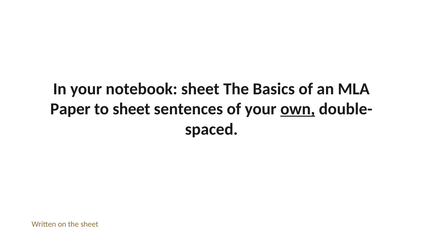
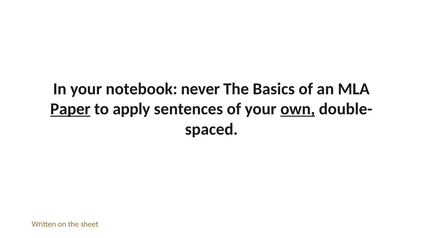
notebook sheet: sheet -> never
Paper underline: none -> present
to sheet: sheet -> apply
